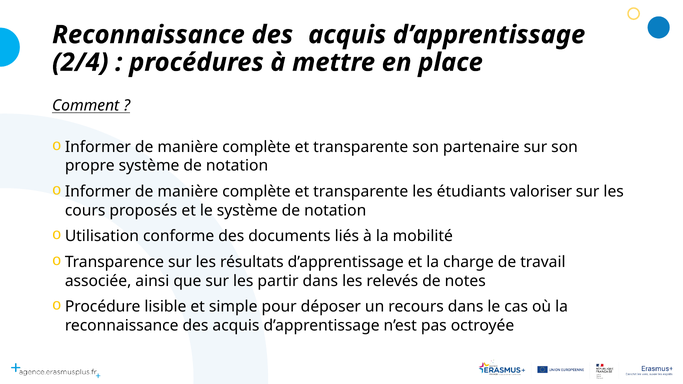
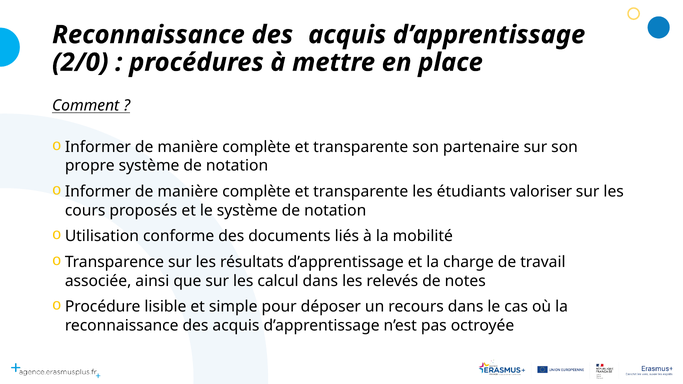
2/4: 2/4 -> 2/0
partir: partir -> calcul
